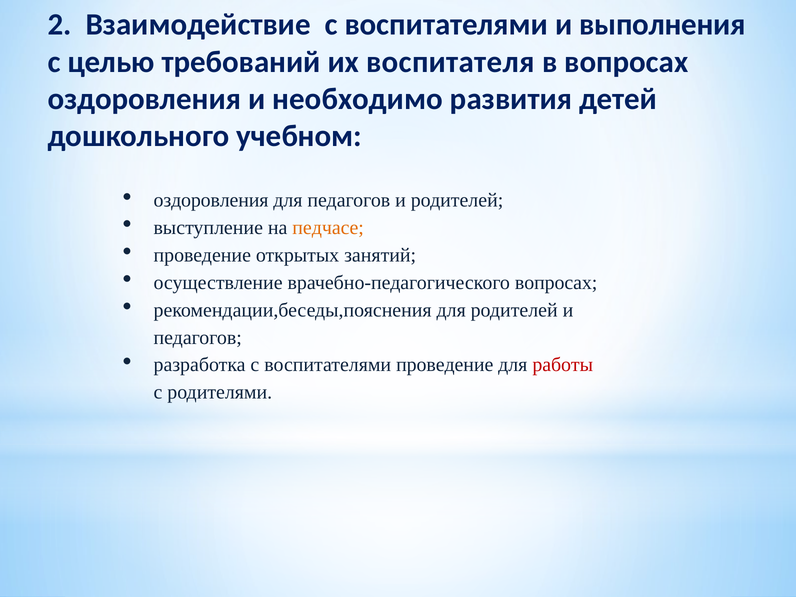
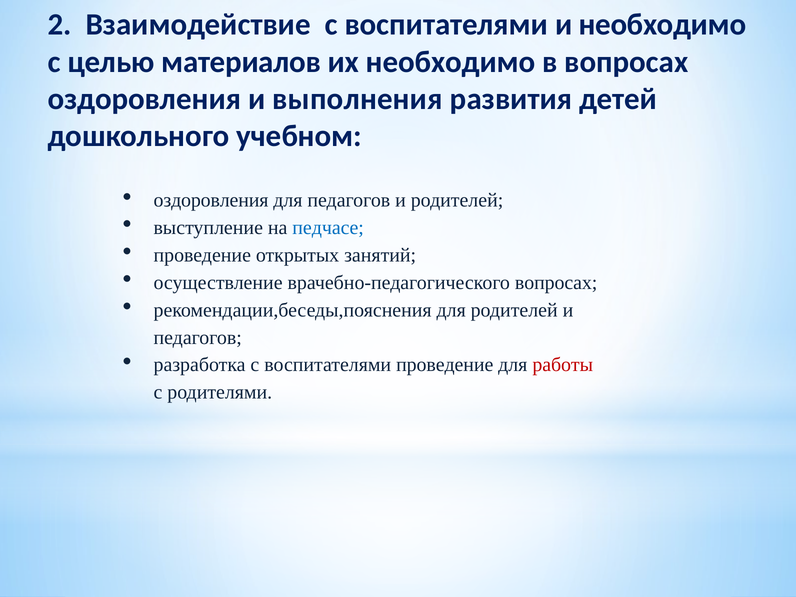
и выполнения: выполнения -> необходимо
требований: требований -> материалов
их воспитателя: воспитателя -> необходимо
необходимо: необходимо -> выполнения
педчасе colour: orange -> blue
